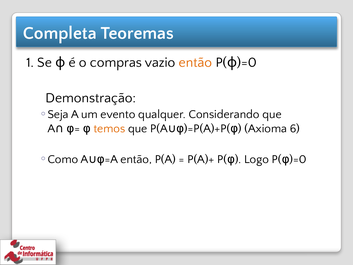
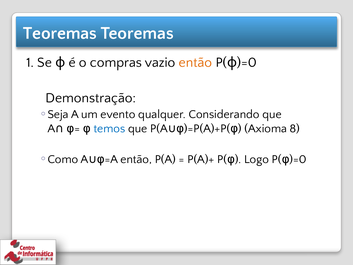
Completa at (60, 33): Completa -> Teoremas
temos colour: orange -> blue
6: 6 -> 8
